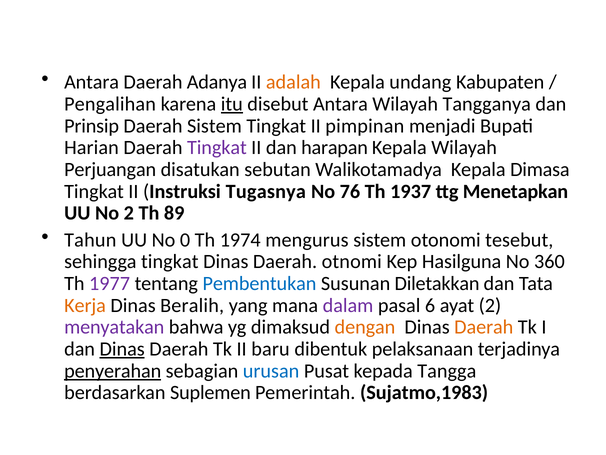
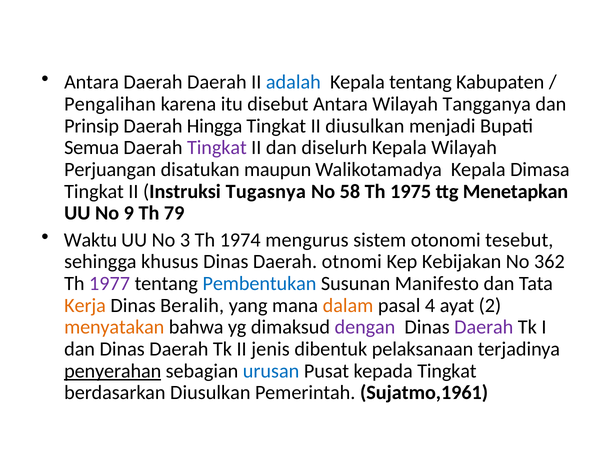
Daerah Adanya: Adanya -> Daerah
adalah colour: orange -> blue
Kepala undang: undang -> tentang
itu underline: present -> none
Daerah Sistem: Sistem -> Hingga
II pimpinan: pimpinan -> diusulkan
Harian: Harian -> Semua
harapan: harapan -> diselurh
sebutan: sebutan -> maupun
76: 76 -> 58
1937: 1937 -> 1975
No 2: 2 -> 9
89: 89 -> 79
Tahun: Tahun -> Waktu
0: 0 -> 3
sehingga tingkat: tingkat -> khusus
Hasilguna: Hasilguna -> Kebijakan
360: 360 -> 362
Diletakkan: Diletakkan -> Manifesto
dalam colour: purple -> orange
6: 6 -> 4
menyatakan colour: purple -> orange
dengan colour: orange -> purple
Daerah at (484, 327) colour: orange -> purple
Dinas at (122, 349) underline: present -> none
baru: baru -> jenis
kepada Tangga: Tangga -> Tingkat
berdasarkan Suplemen: Suplemen -> Diusulkan
Sujatmo,1983: Sujatmo,1983 -> Sujatmo,1961
